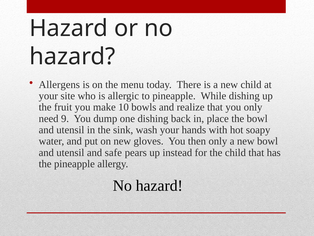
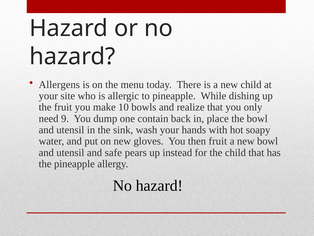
one dishing: dishing -> contain
then only: only -> fruit
